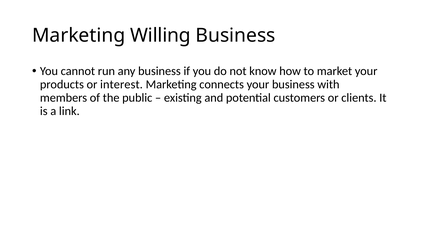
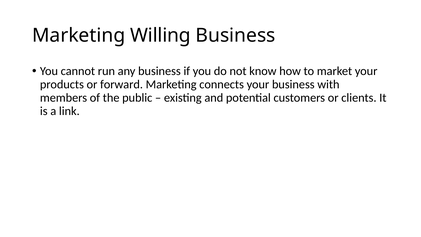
interest: interest -> forward
